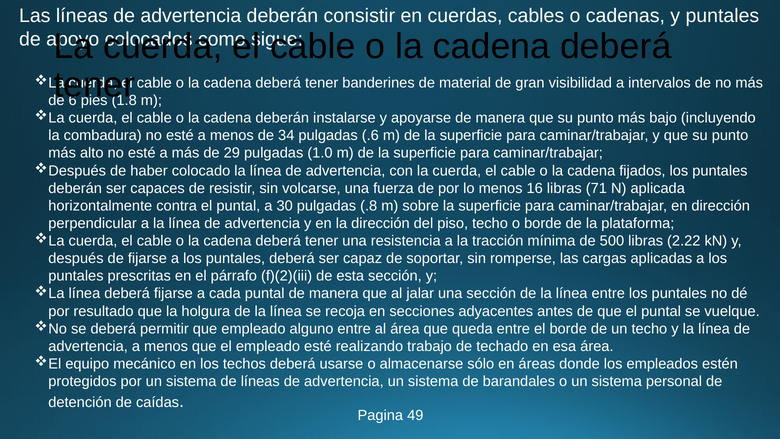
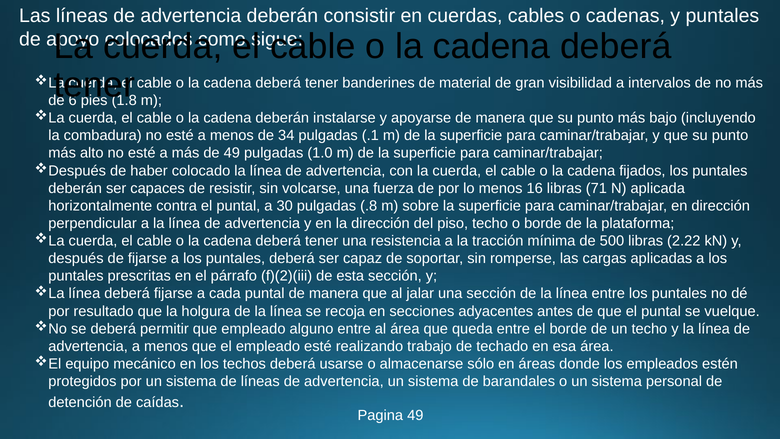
.6: .6 -> .1
de 29: 29 -> 49
